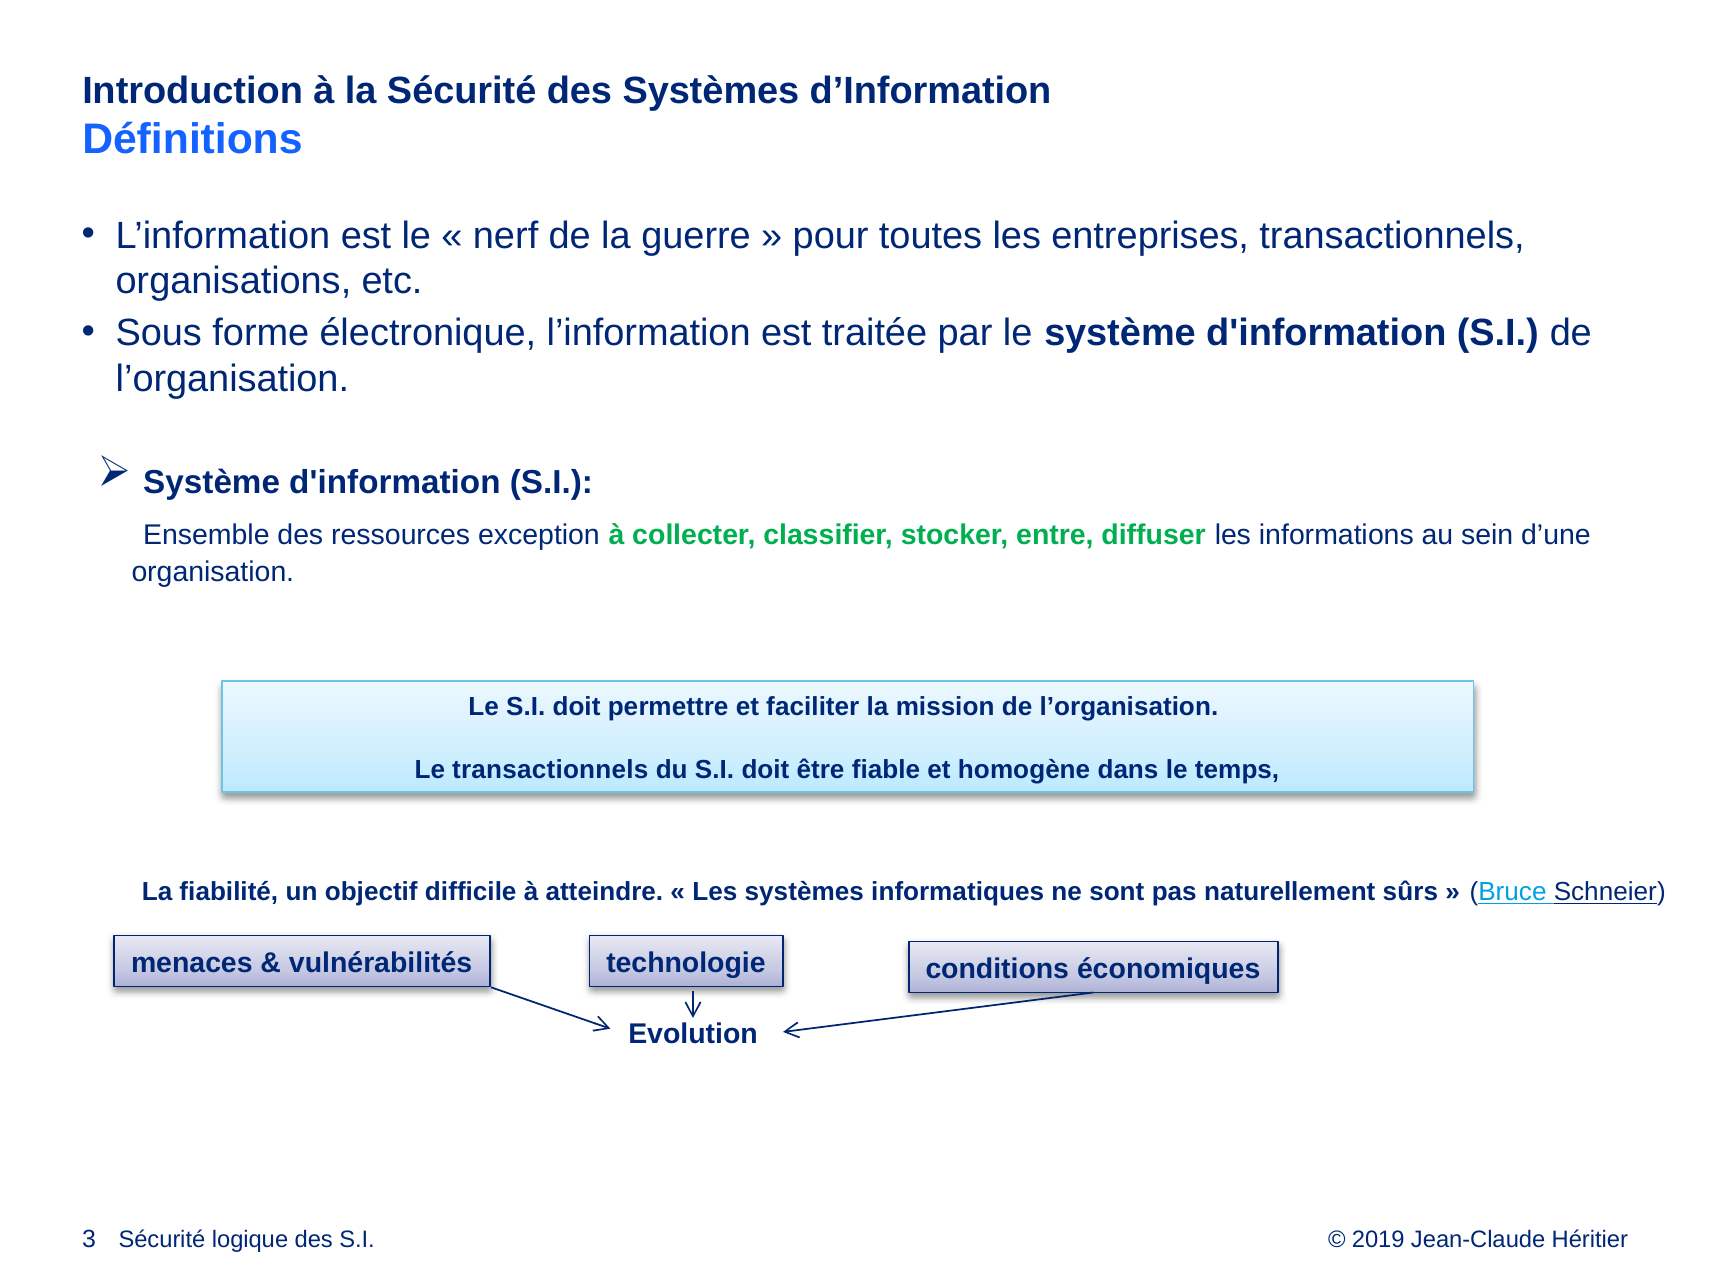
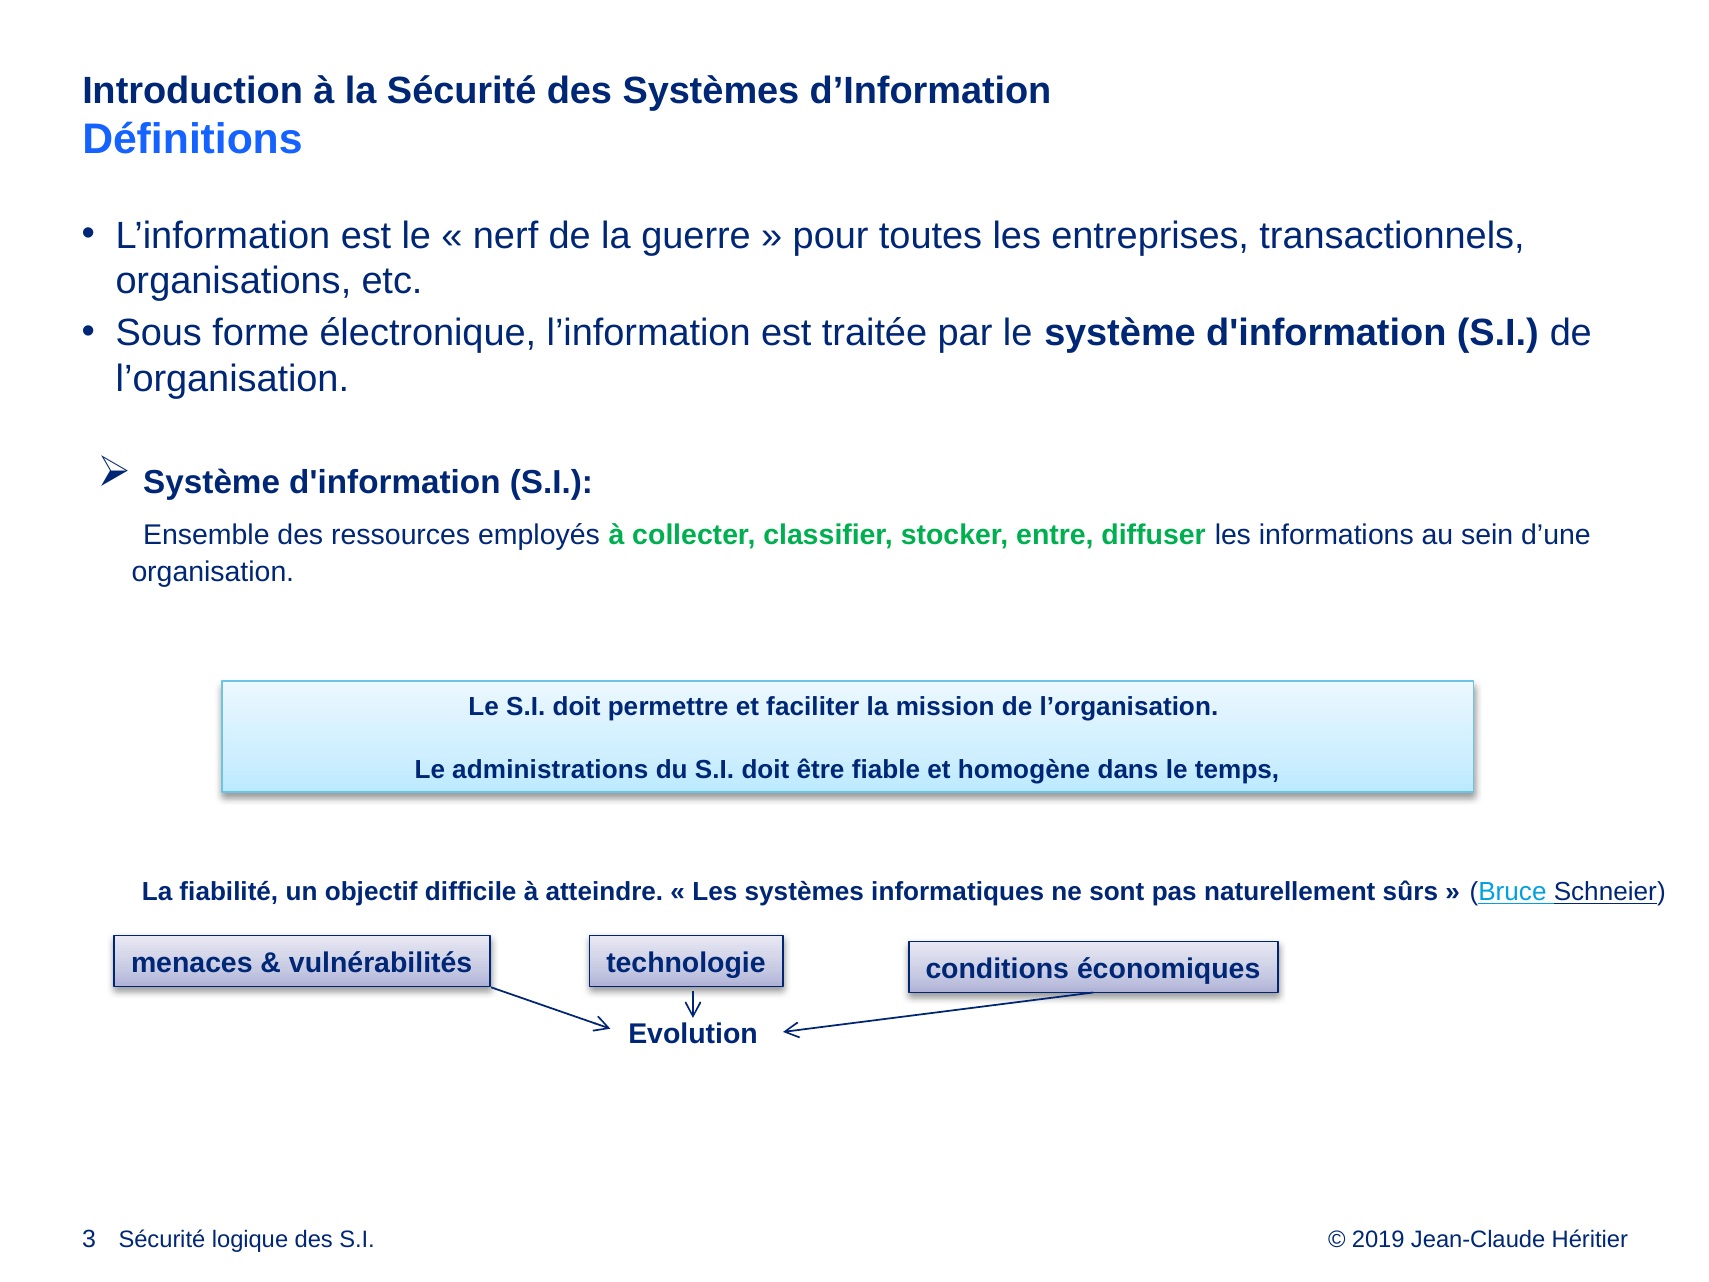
exception: exception -> employés
Le transactionnels: transactionnels -> administrations
